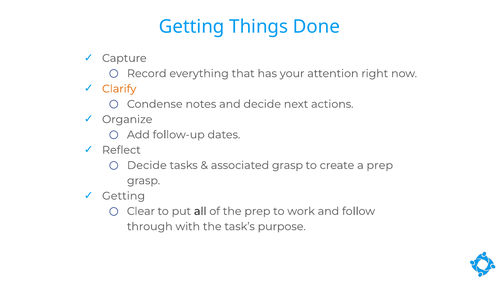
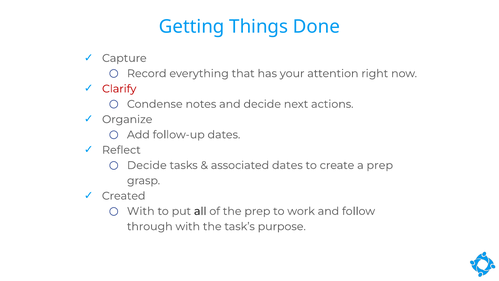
Clarify colour: orange -> red
associated grasp: grasp -> dates
Getting at (124, 196): Getting -> Created
Clear at (141, 211): Clear -> With
